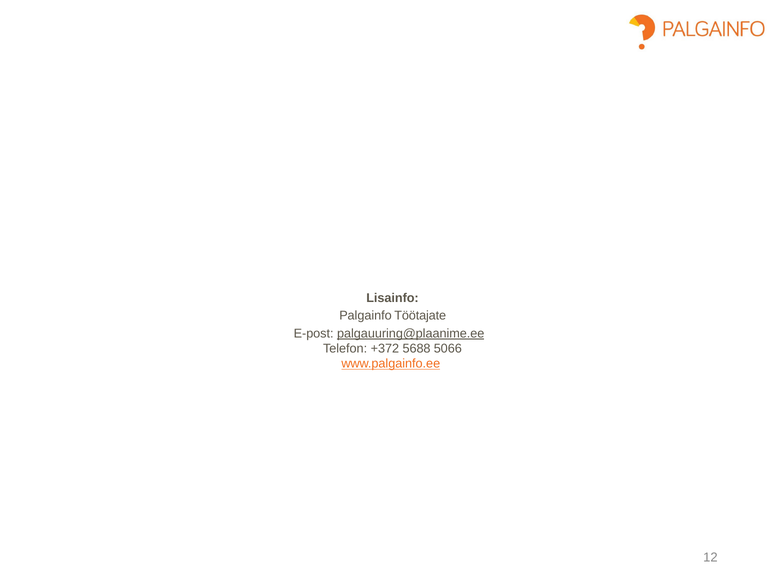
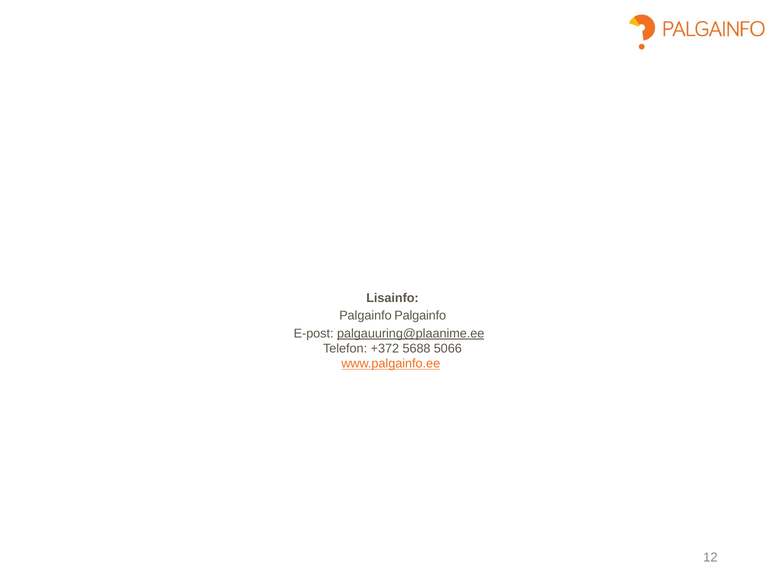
Palgainfo Töötajate: Töötajate -> Palgainfo
